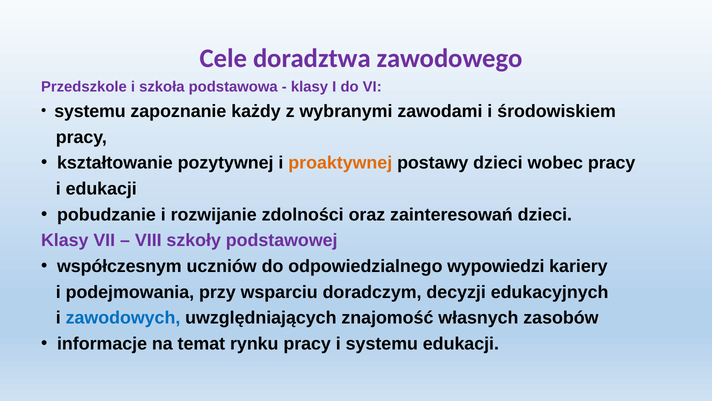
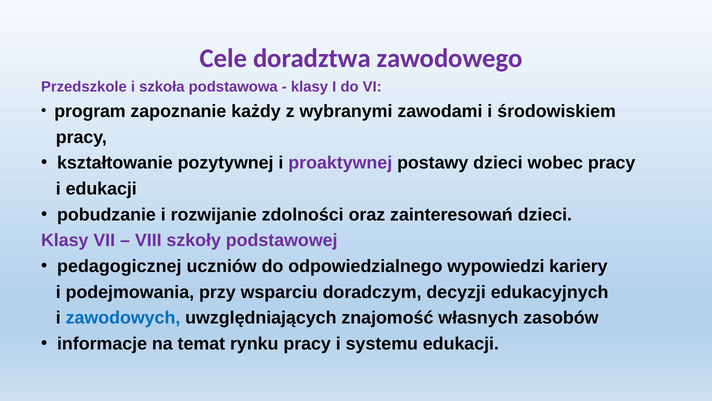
systemu at (90, 111): systemu -> program
proaktywnej colour: orange -> purple
współczesnym: współczesnym -> pedagogicznej
